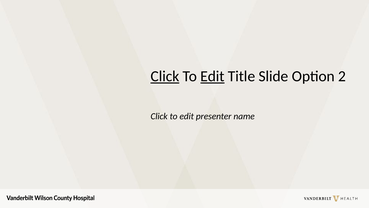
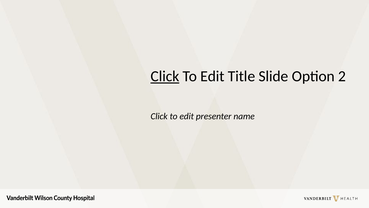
Edit at (212, 76) underline: present -> none
